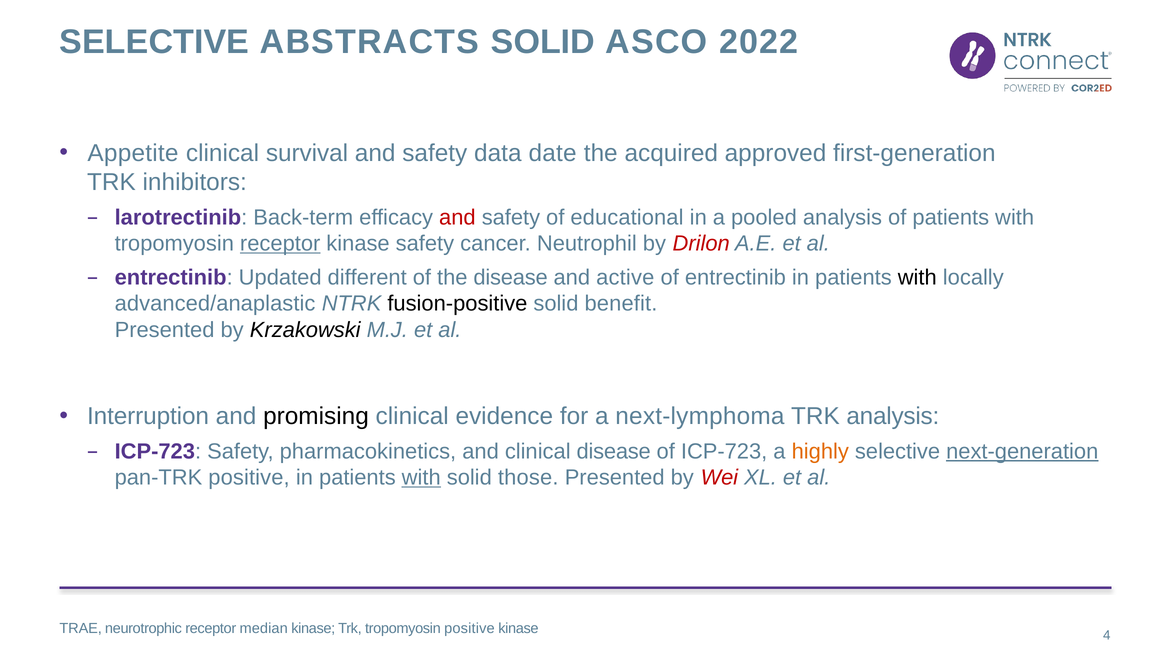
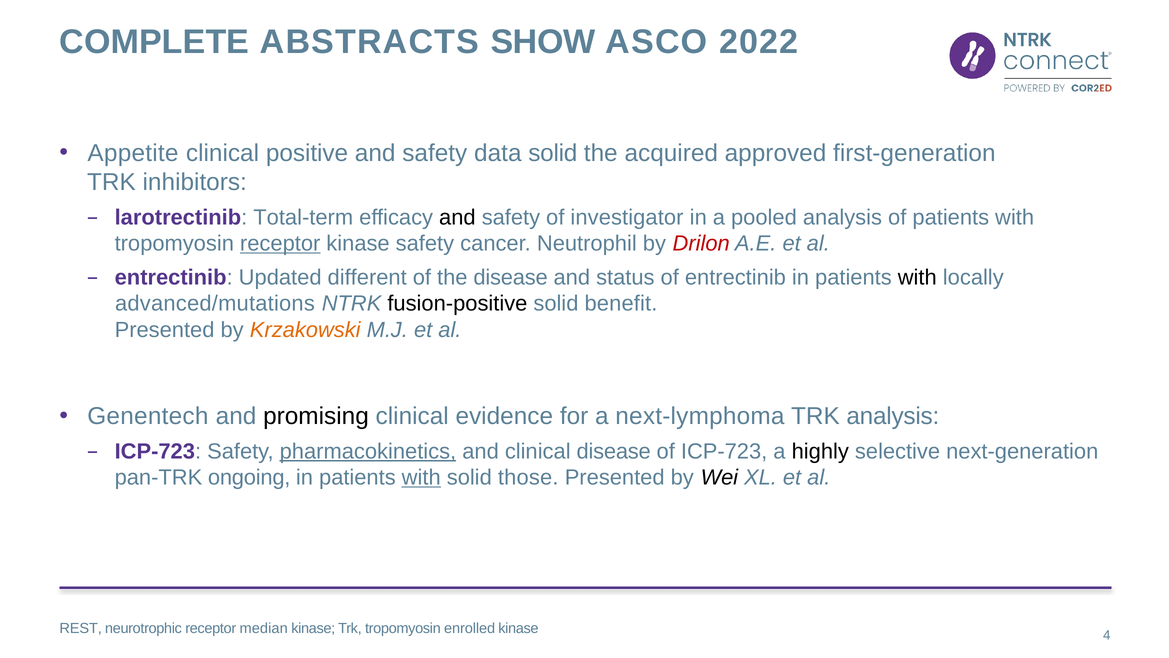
SELECTIVE at (154, 42): SELECTIVE -> COMPLETE
ABSTRACTS SOLID: SOLID -> SHOW
survival: survival -> positive
data date: date -> solid
Back-term: Back-term -> Total-term
and at (457, 217) colour: red -> black
educational: educational -> investigator
active: active -> status
advanced/anaplastic: advanced/anaplastic -> advanced/mutations
Krzakowski colour: black -> orange
Interruption: Interruption -> Genentech
pharmacokinetics underline: none -> present
highly colour: orange -> black
next‑generation underline: present -> none
pan-TRK positive: positive -> ongoing
Wei colour: red -> black
TRAE: TRAE -> REST
tropomyosin positive: positive -> enrolled
